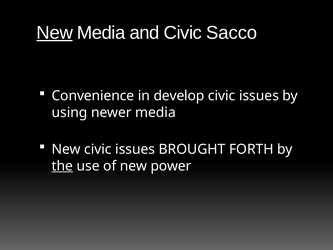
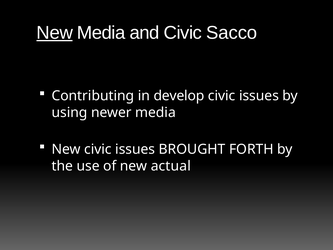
Convenience: Convenience -> Contributing
the underline: present -> none
power: power -> actual
